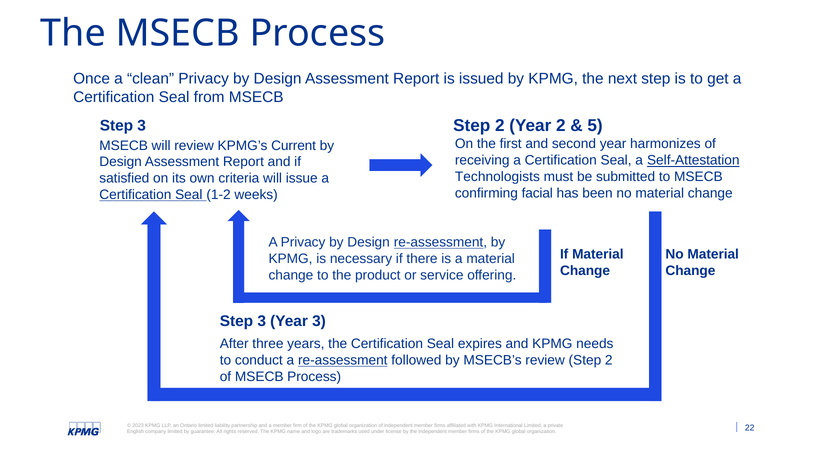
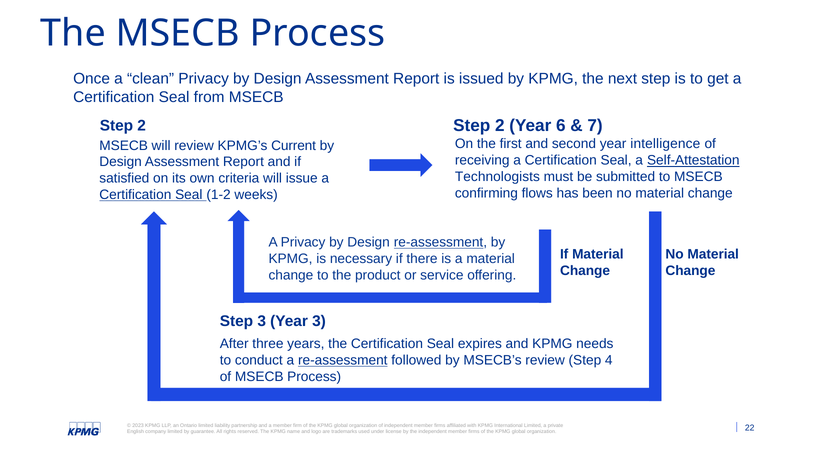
Year 2: 2 -> 6
5: 5 -> 7
3 at (142, 126): 3 -> 2
harmonizes: harmonizes -> intelligence
facial: facial -> flows
review Step 2: 2 -> 4
